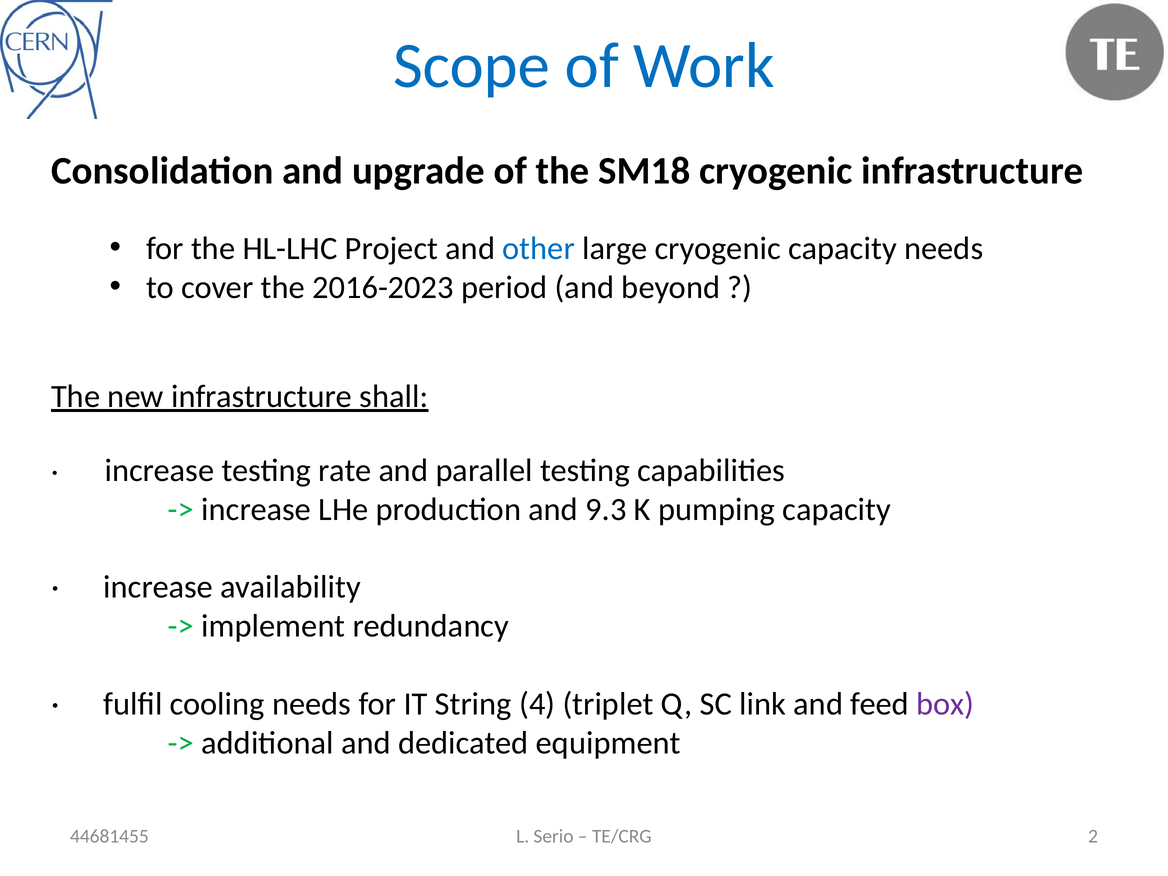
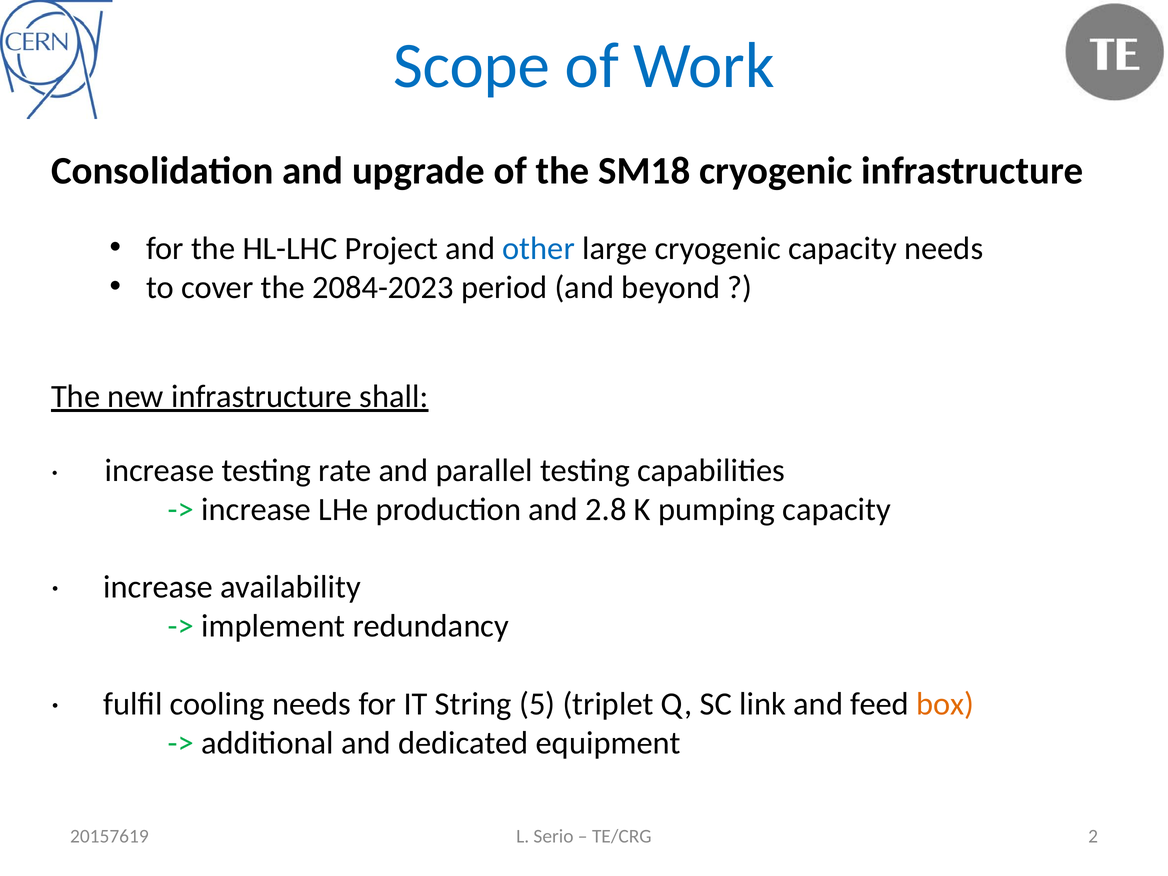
2016-2023: 2016-2023 -> 2084-2023
9.3: 9.3 -> 2.8
4: 4 -> 5
box colour: purple -> orange
44681455: 44681455 -> 20157619
